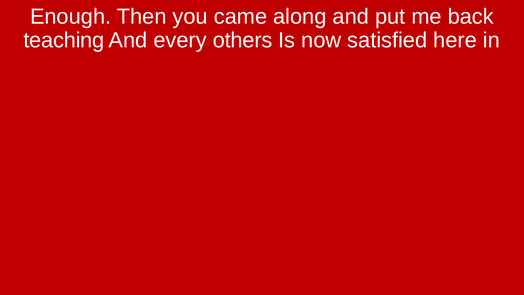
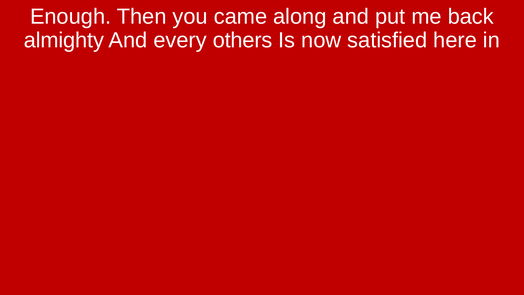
teaching: teaching -> almighty
